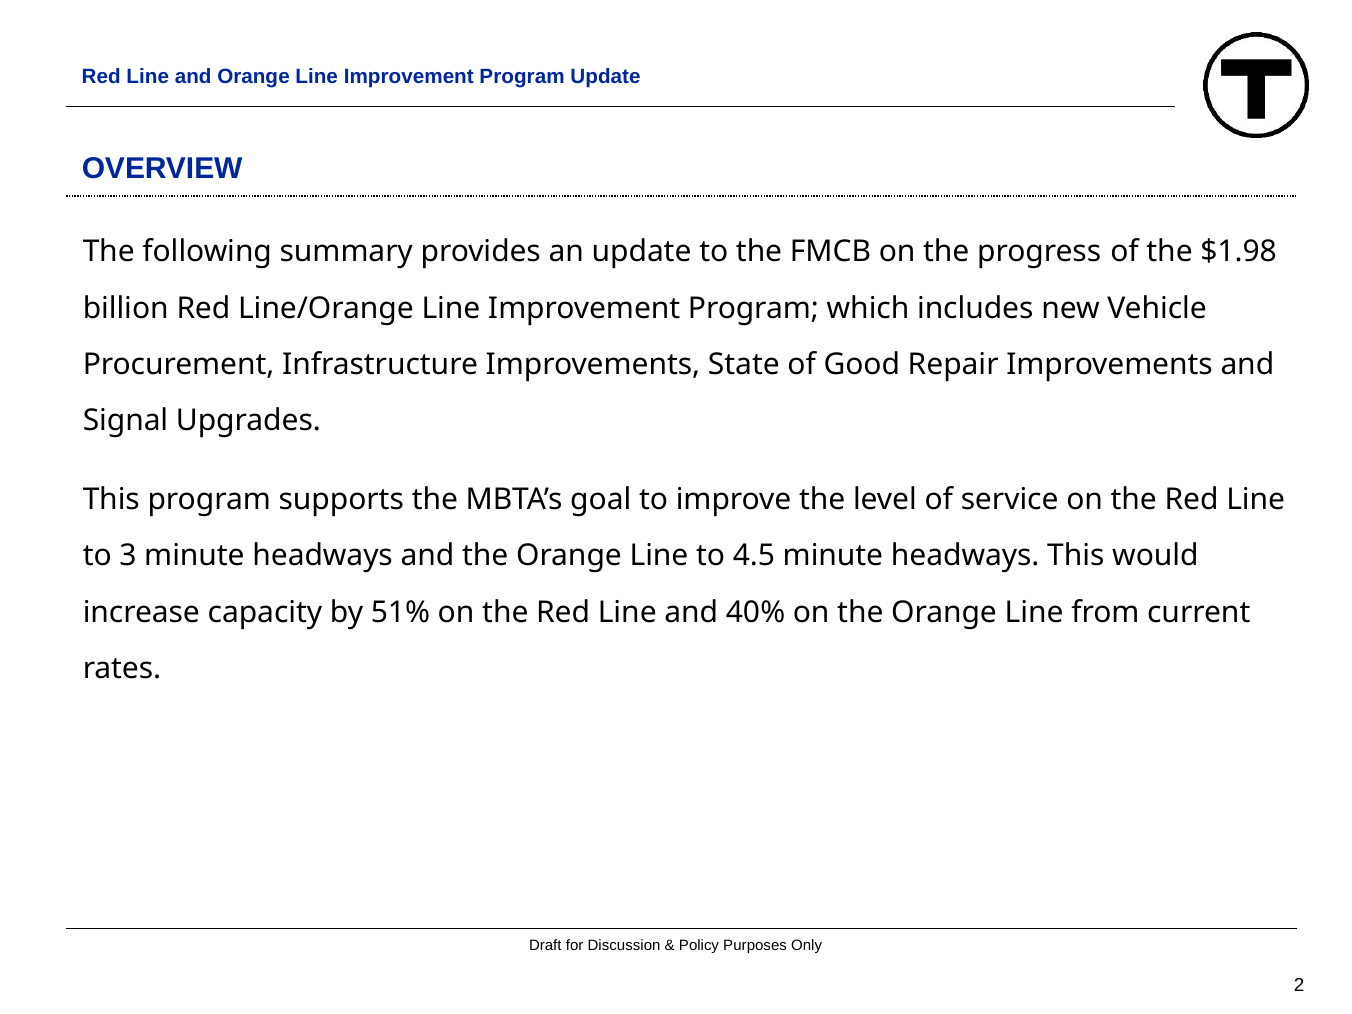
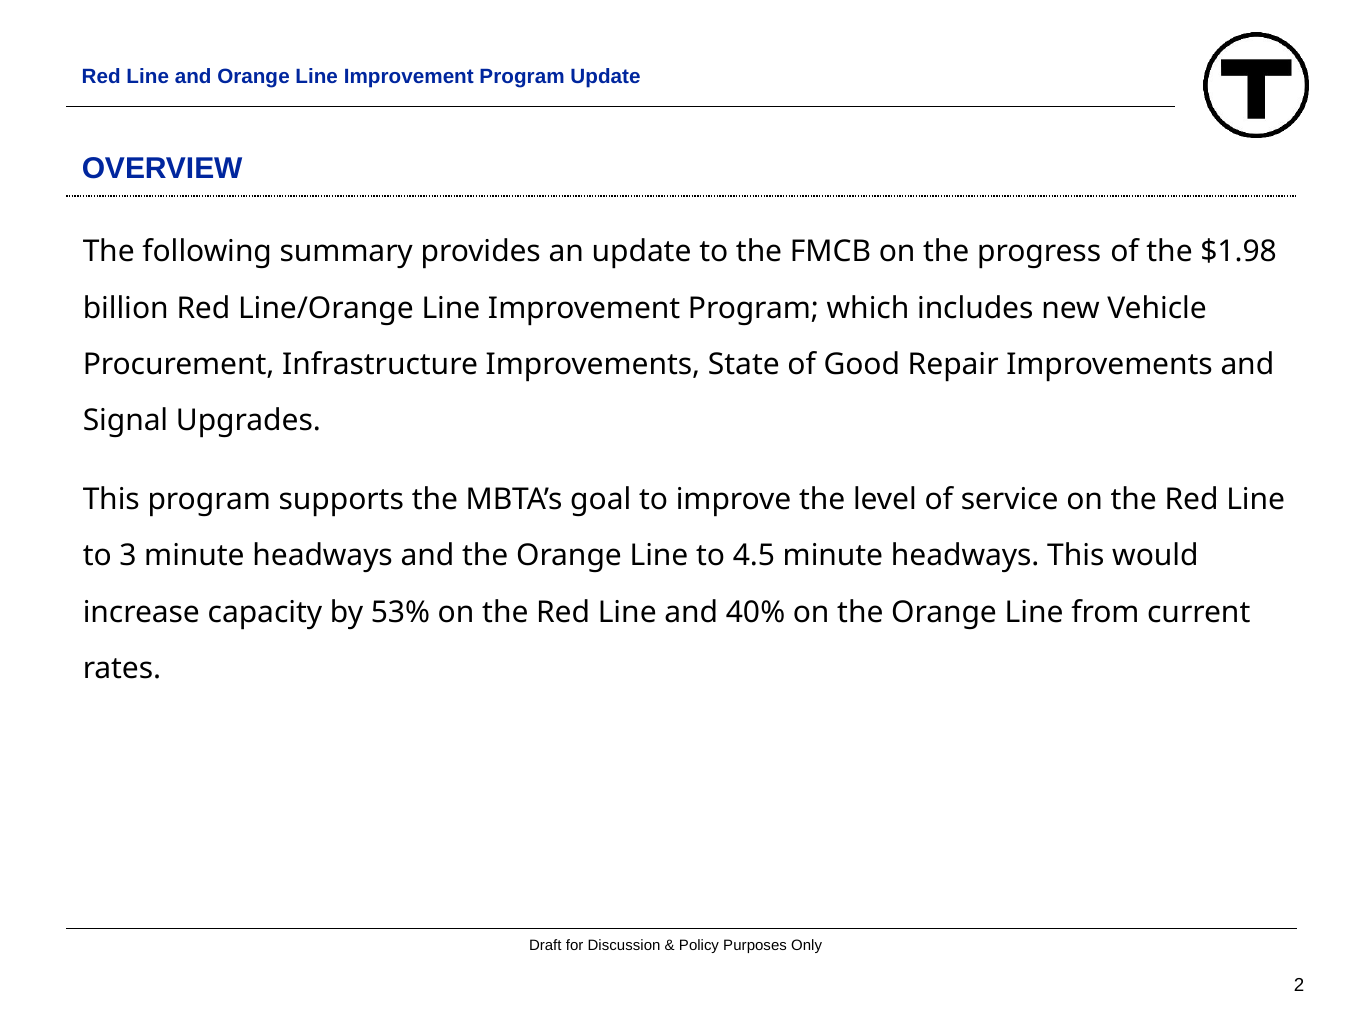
51%: 51% -> 53%
